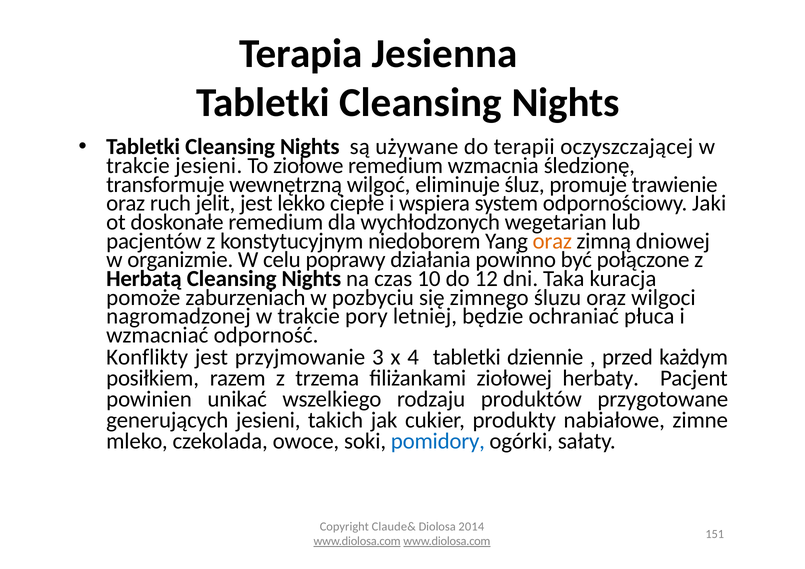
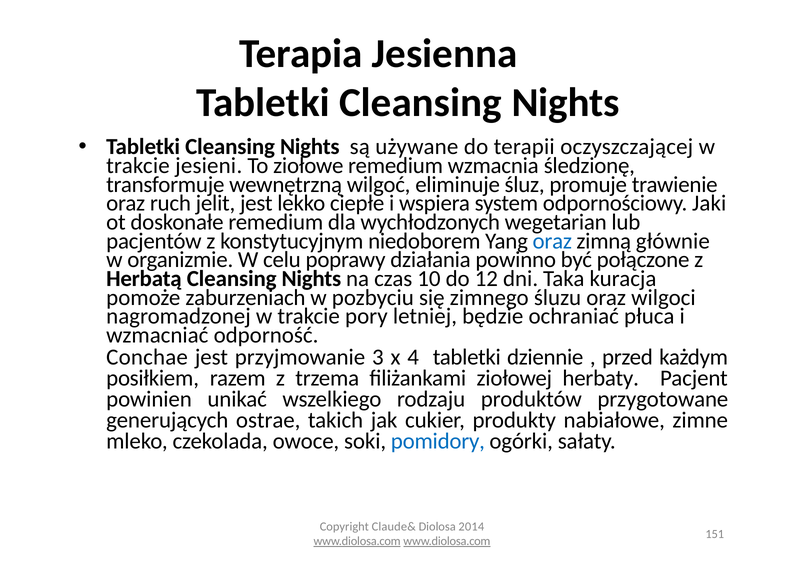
oraz at (552, 241) colour: orange -> blue
dniowej: dniowej -> głównie
Konflikty: Konflikty -> Conchae
generujących jesieni: jesieni -> ostrae
